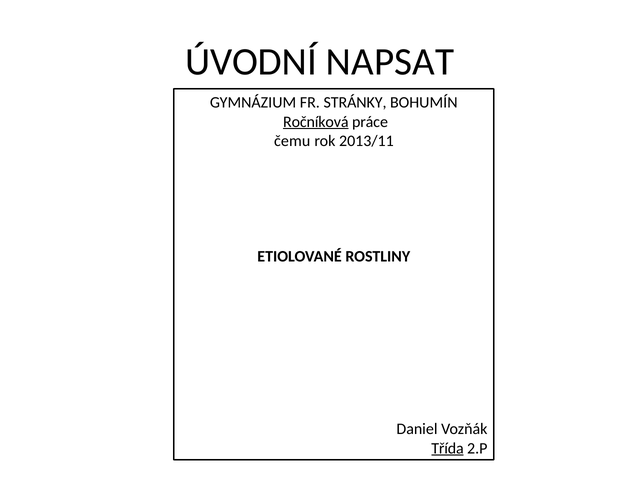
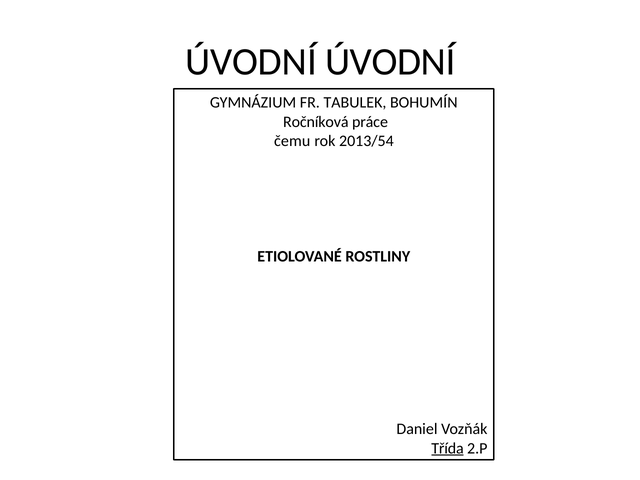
ÚVODNÍ NAPSAT: NAPSAT -> ÚVODNÍ
STRÁNKY: STRÁNKY -> TABULEK
Ročníková underline: present -> none
2013/11: 2013/11 -> 2013/54
